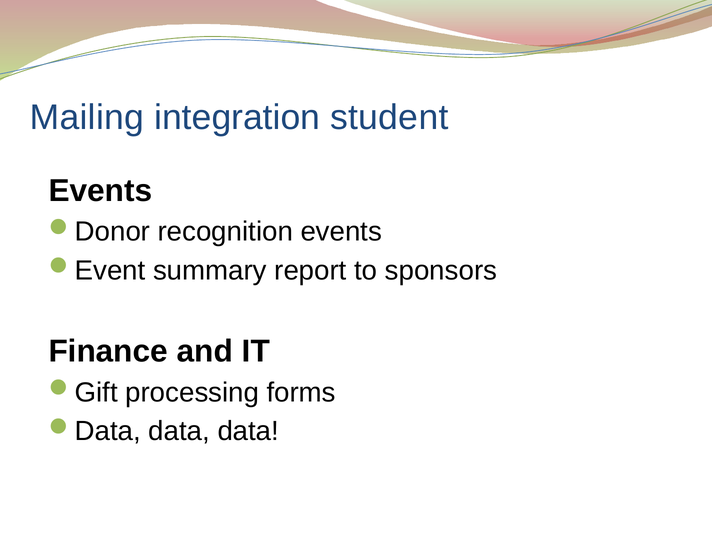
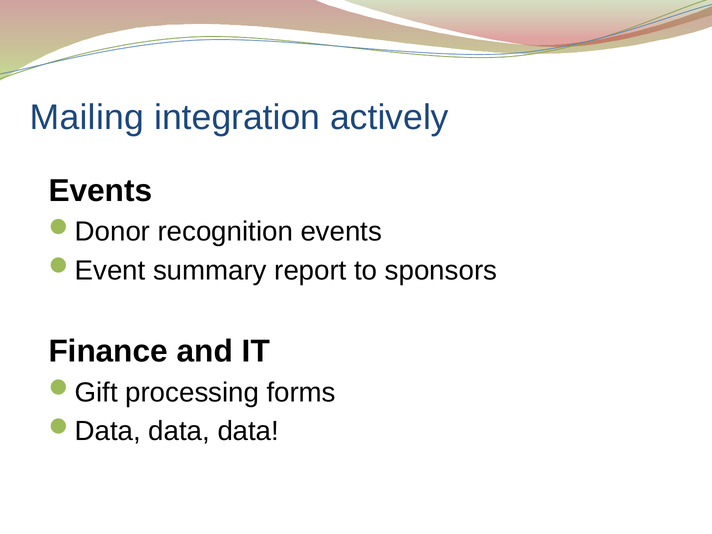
student: student -> actively
